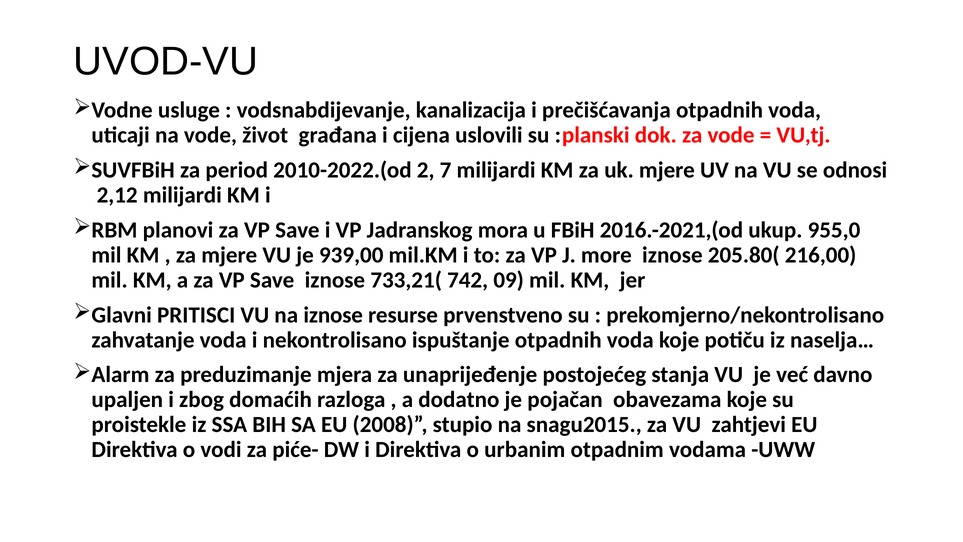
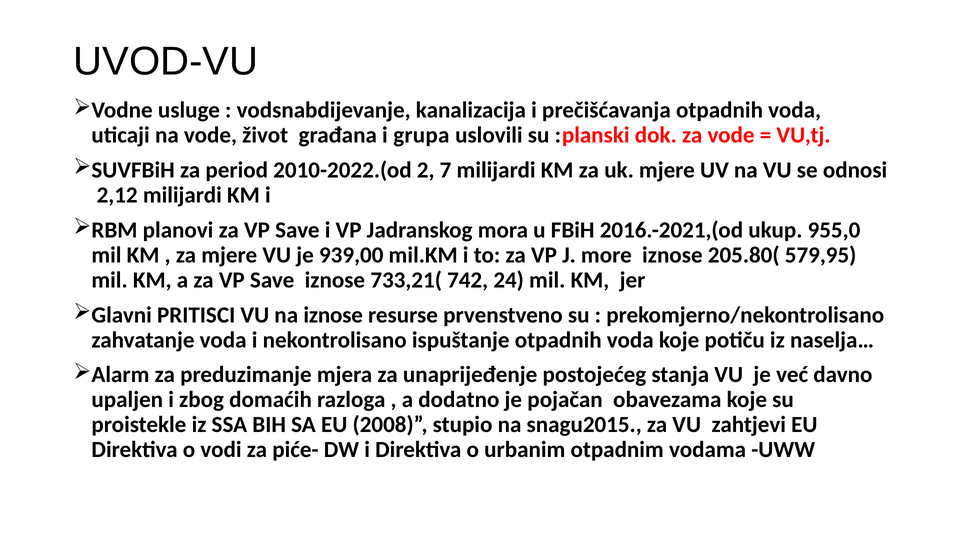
cijena: cijena -> grupa
216,00: 216,00 -> 579,95
09: 09 -> 24
